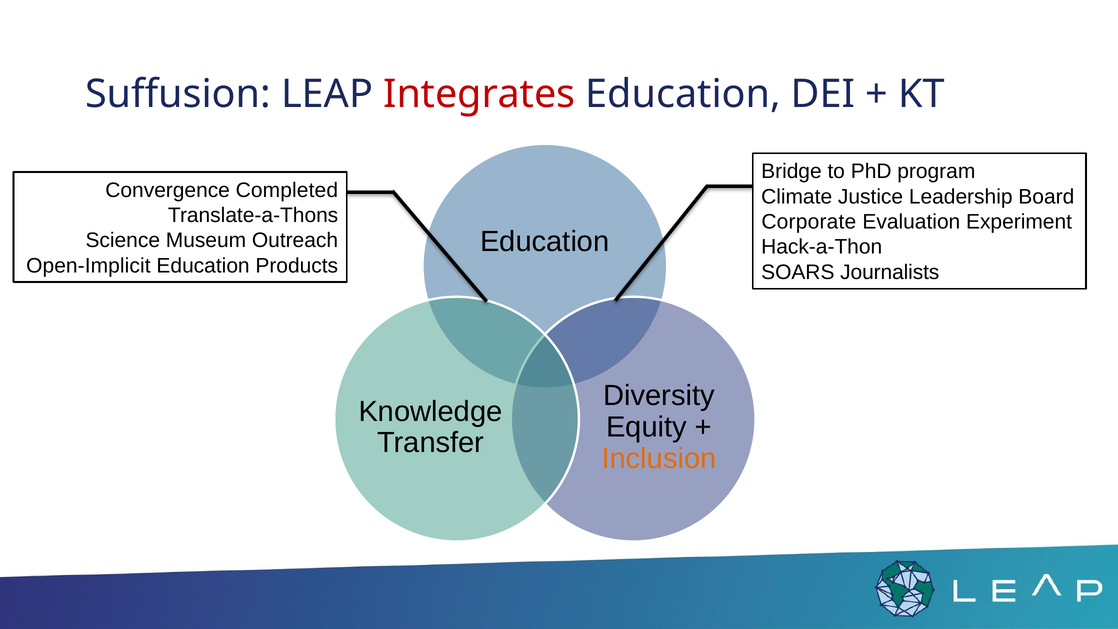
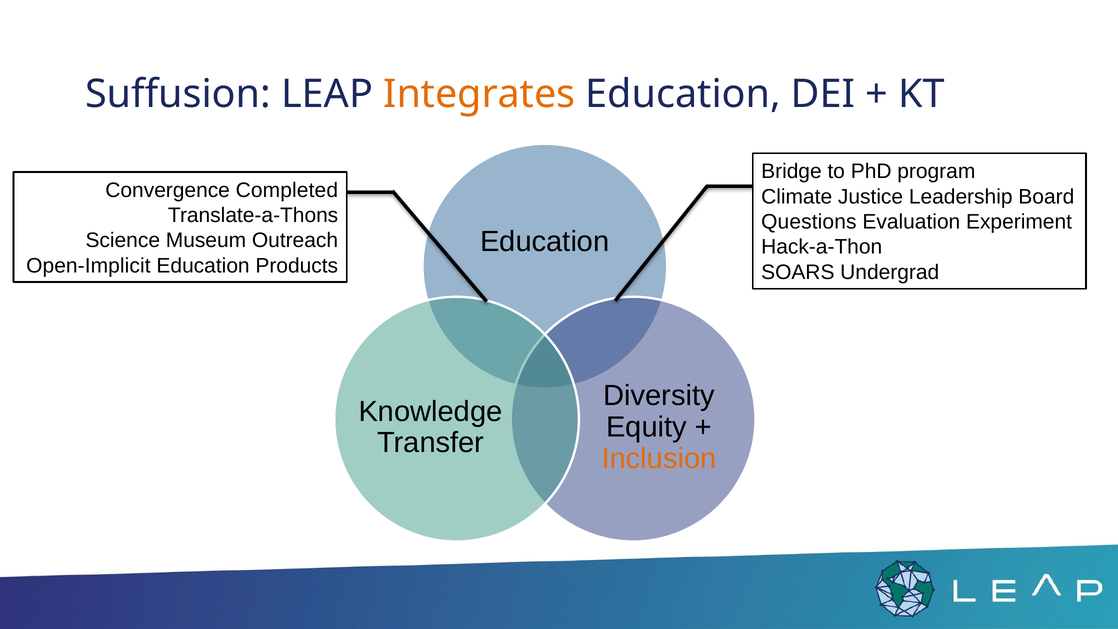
Integrates colour: red -> orange
Corporate: Corporate -> Questions
Journalists: Journalists -> Undergrad
